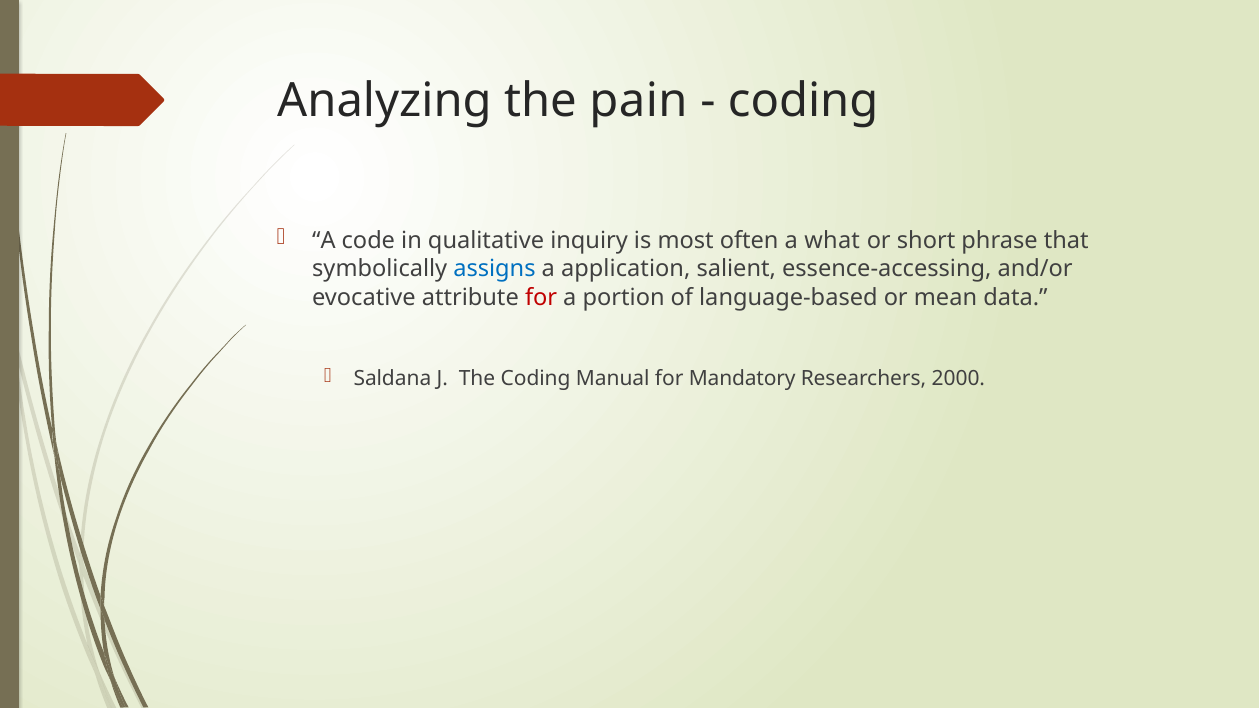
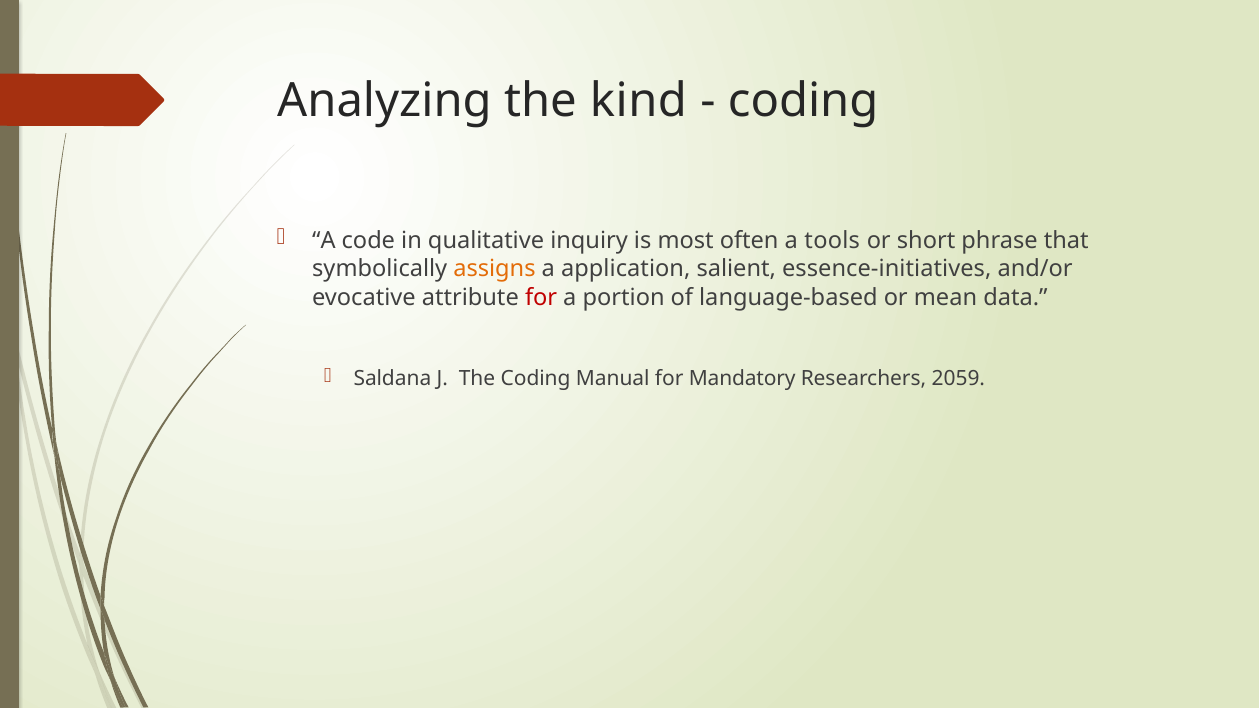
pain: pain -> kind
what: what -> tools
assigns colour: blue -> orange
essence-accessing: essence-accessing -> essence-initiatives
2000: 2000 -> 2059
